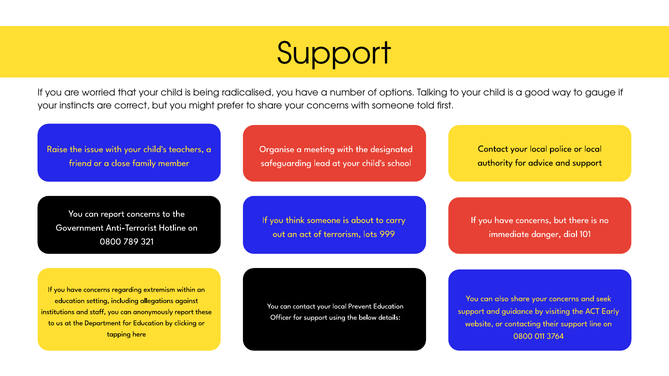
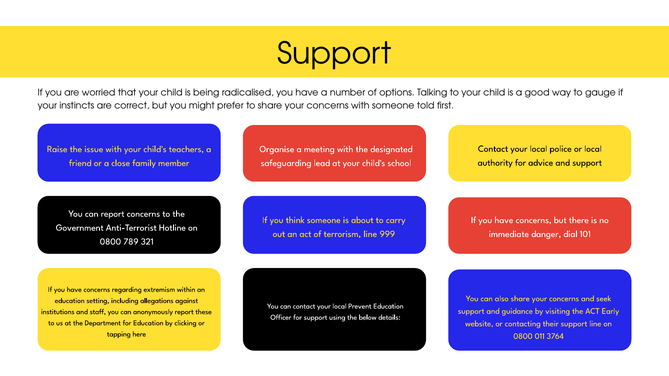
terrorism lots: lots -> line
